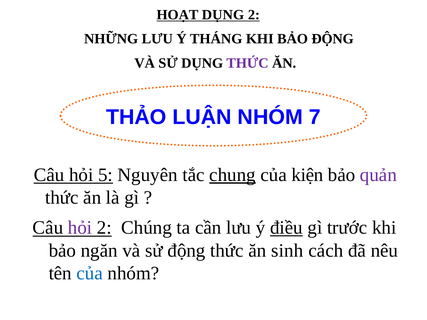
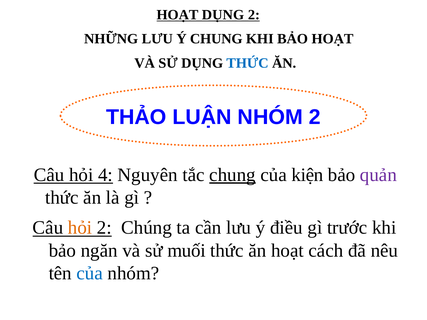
Ý THÁNG: THÁNG -> CHUNG
BẢO ĐỘNG: ĐỘNG -> HOẠT
THỨC at (247, 63) colour: purple -> blue
NHÓM 7: 7 -> 2
5: 5 -> 4
hỏi at (80, 228) colour: purple -> orange
điều underline: present -> none
sử động: động -> muối
ăn sinh: sinh -> hoạt
